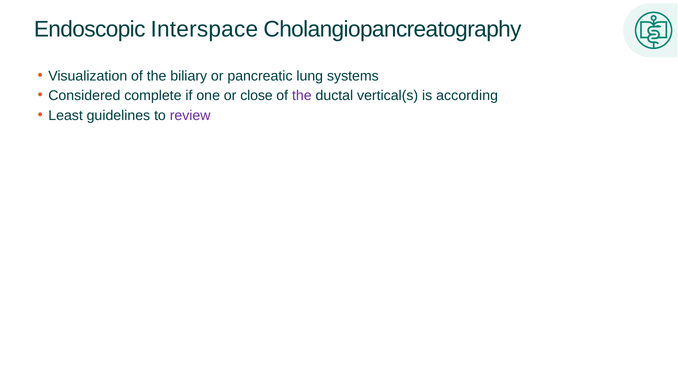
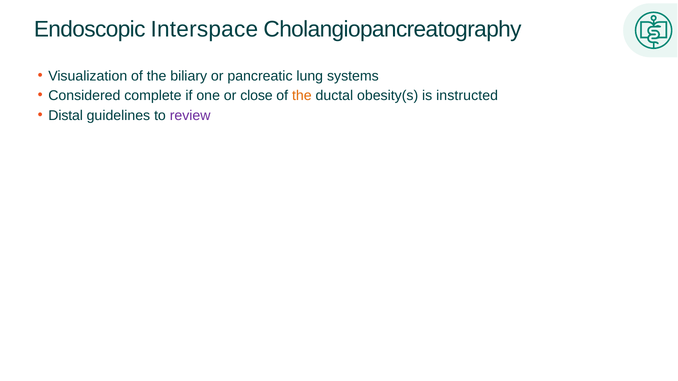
the at (302, 96) colour: purple -> orange
vertical(s: vertical(s -> obesity(s
according: according -> instructed
Least: Least -> Distal
